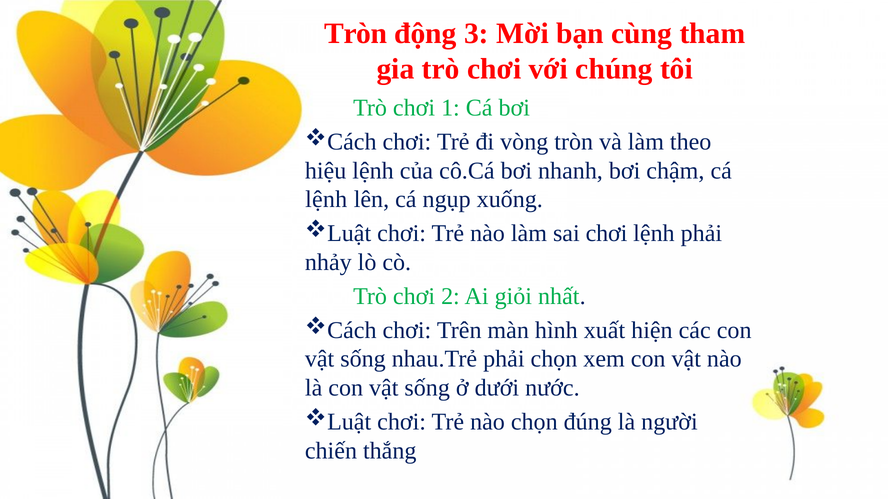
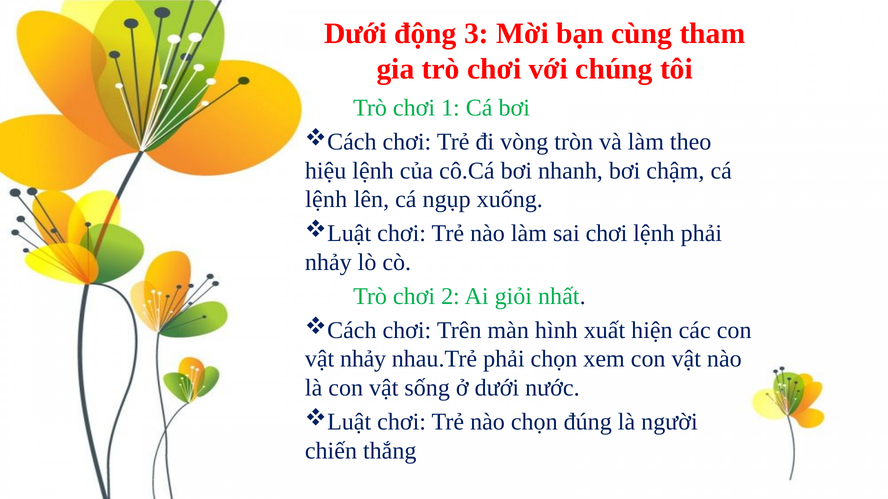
Tròn at (356, 34): Tròn -> Dưới
sống at (363, 359): sống -> nhảy
